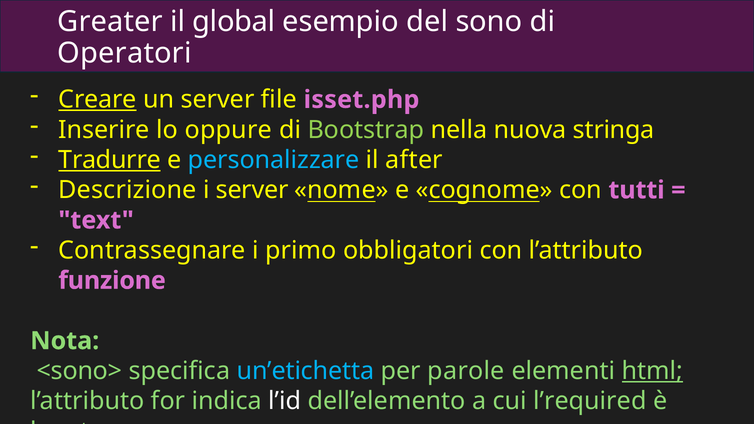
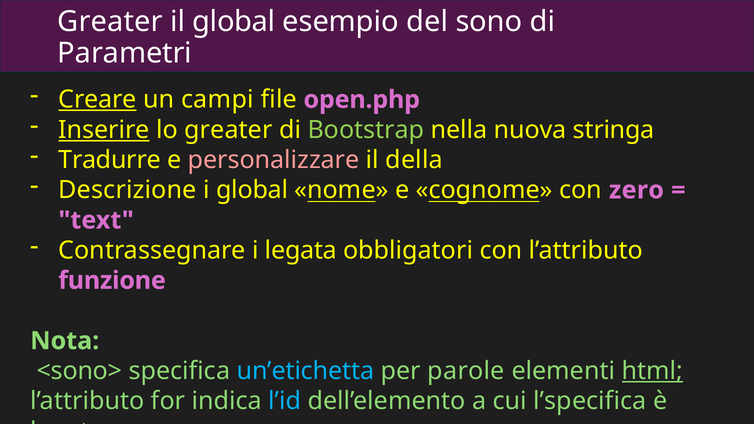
Operatori: Operatori -> Parametri
un server: server -> campi
isset.php: isset.php -> open.php
Inserire underline: none -> present
lo oppure: oppure -> greater
Tradurre underline: present -> none
personalizzare colour: light blue -> pink
after: after -> della
i server: server -> global
tutti: tutti -> zero
i primo: primo -> legata
l’id colour: white -> light blue
l’required: l’required -> l’specifica
